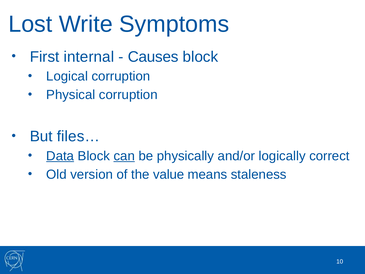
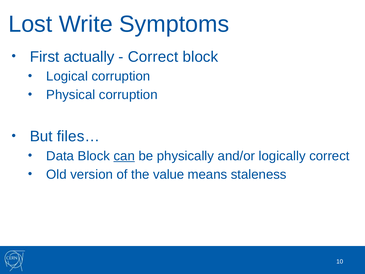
internal: internal -> actually
Causes at (153, 57): Causes -> Correct
Data underline: present -> none
